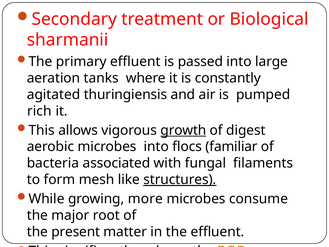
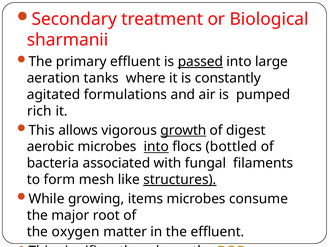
passed underline: none -> present
thuringiensis: thuringiensis -> formulations
into at (156, 147) underline: none -> present
familiar: familiar -> bottled
more: more -> items
the present: present -> oxygen
